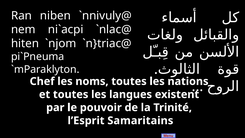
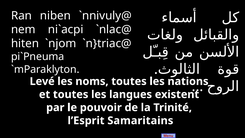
Chef: Chef -> Levé
